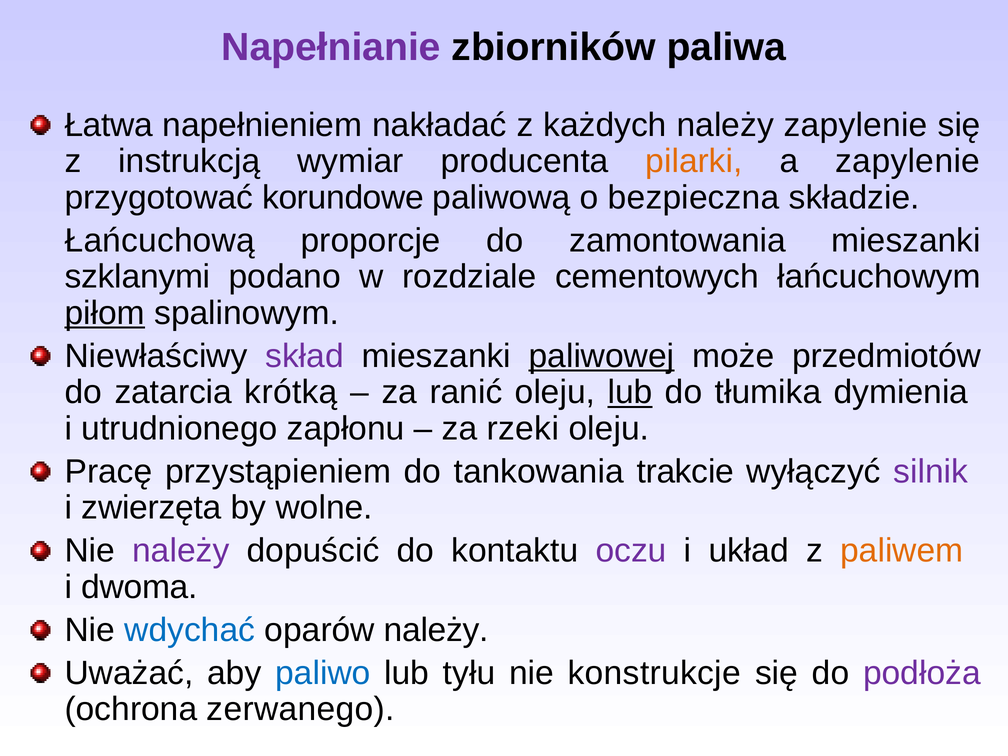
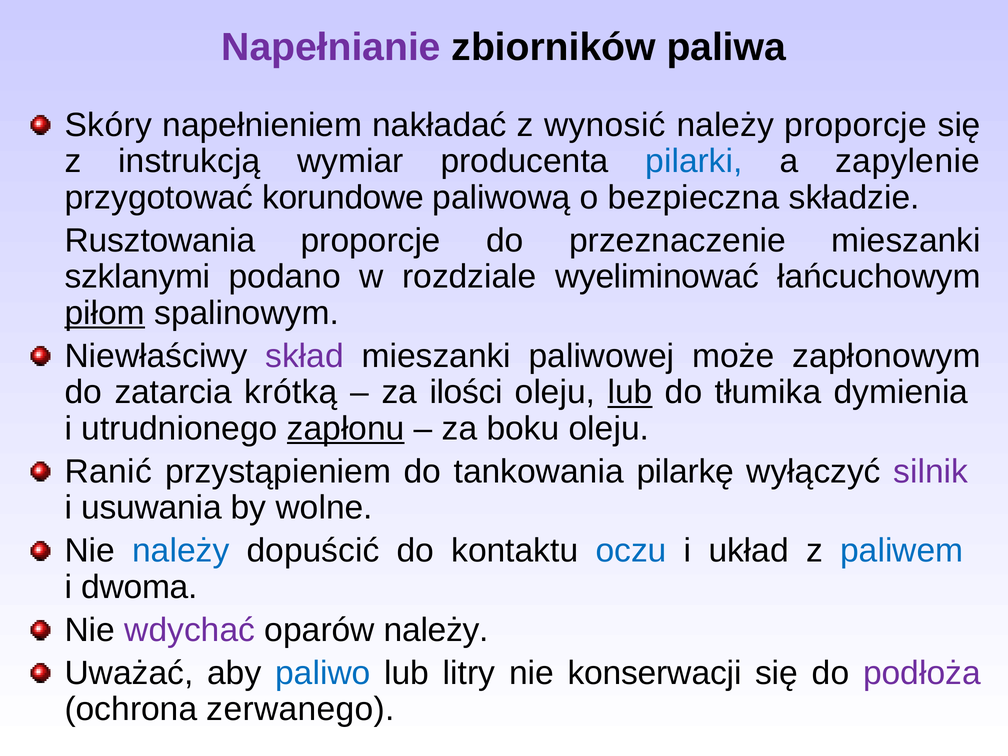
Łatwa: Łatwa -> Skóry
każdych: każdych -> wynosić
należy zapylenie: zapylenie -> proporcje
pilarki colour: orange -> blue
Łańcuchową: Łańcuchową -> Rusztowania
zamontowania: zamontowania -> przeznaczenie
cementowych: cementowych -> wyeliminować
paliwowej underline: present -> none
przedmiotów: przedmiotów -> zapłonowym
ranić: ranić -> ilości
zapłonu underline: none -> present
rzeki: rzeki -> boku
Pracę: Pracę -> Ranić
trakcie: trakcie -> pilarkę
zwierzęta: zwierzęta -> usuwania
należy at (181, 551) colour: purple -> blue
oczu colour: purple -> blue
paliwem colour: orange -> blue
wdychać colour: blue -> purple
tyłu: tyłu -> litry
konstrukcje: konstrukcje -> konserwacji
